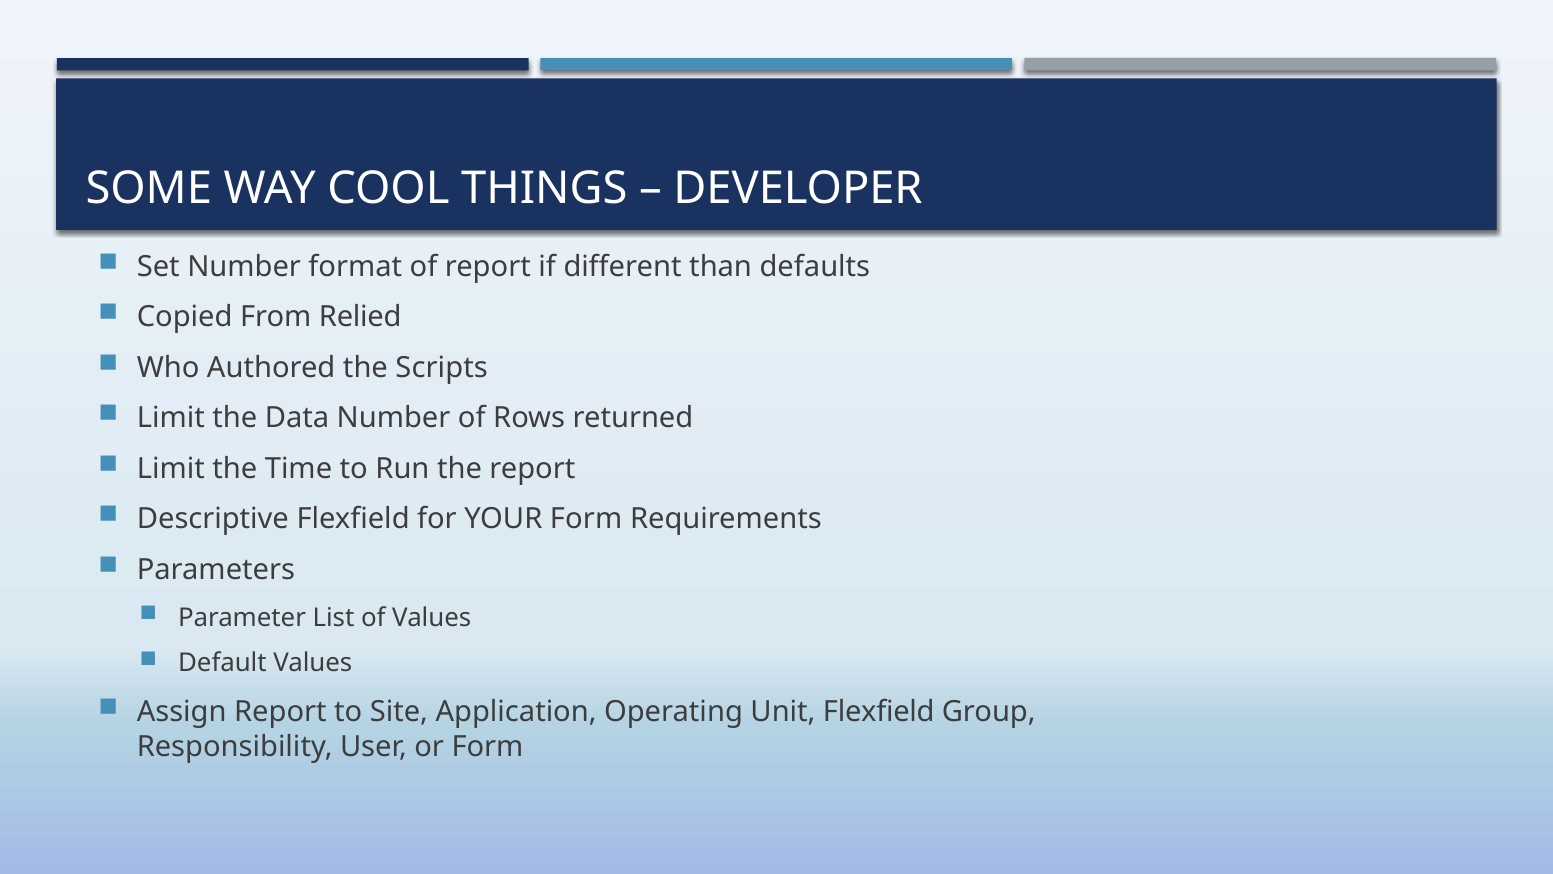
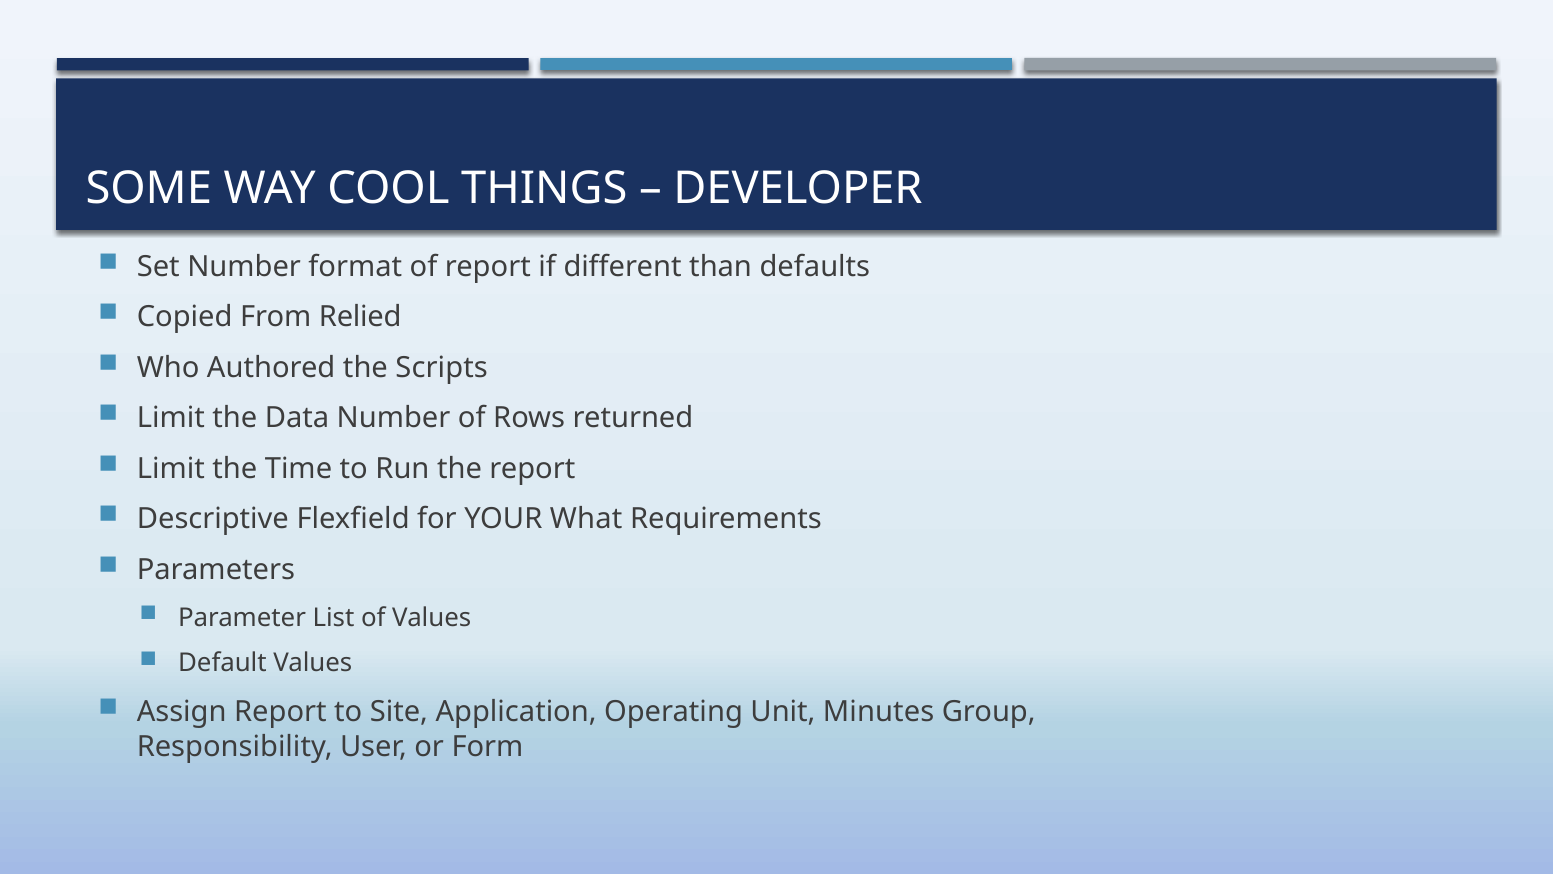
YOUR Form: Form -> What
Unit Flexfield: Flexfield -> Minutes
